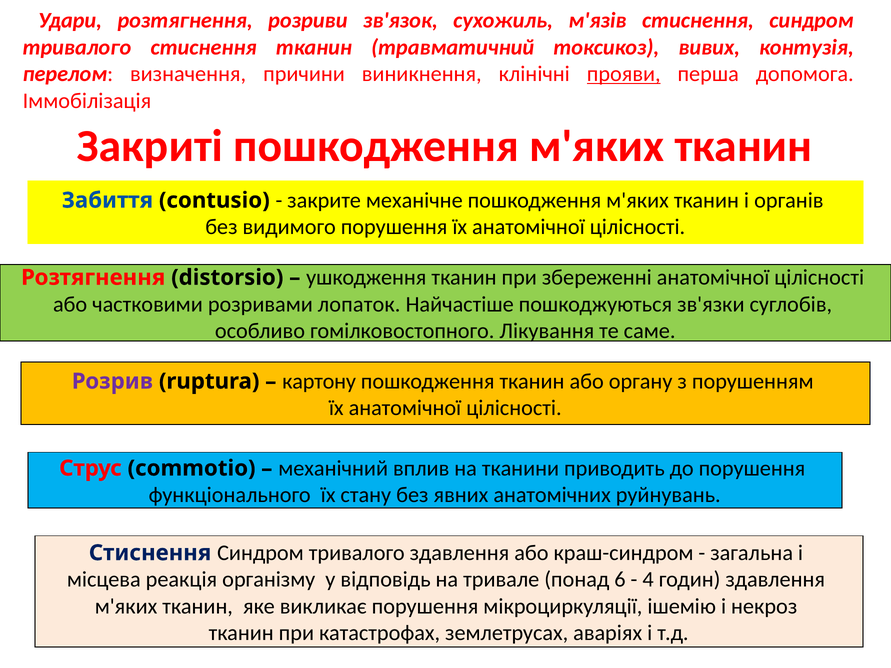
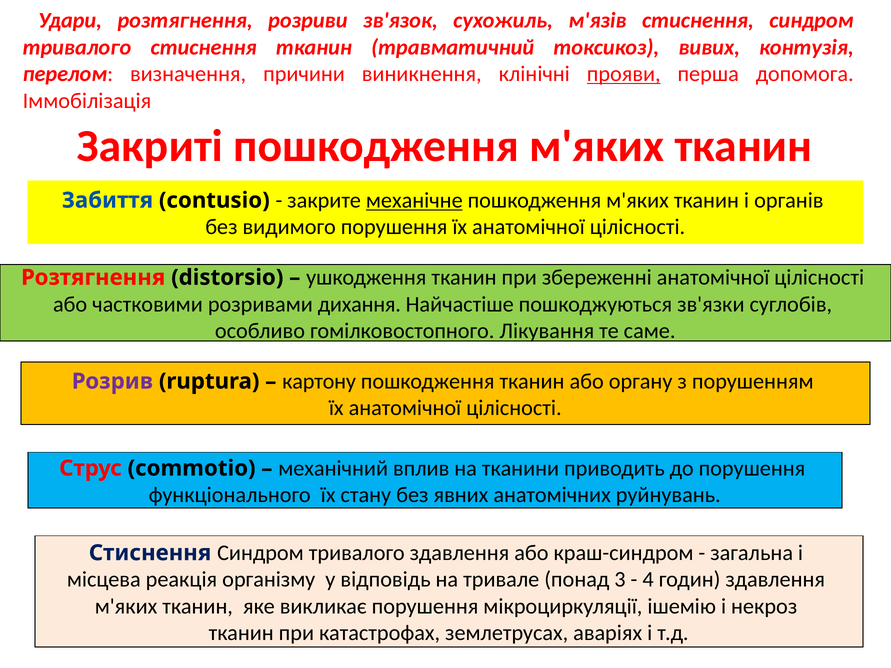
механічне underline: none -> present
лопаток: лопаток -> дихання
6: 6 -> 3
